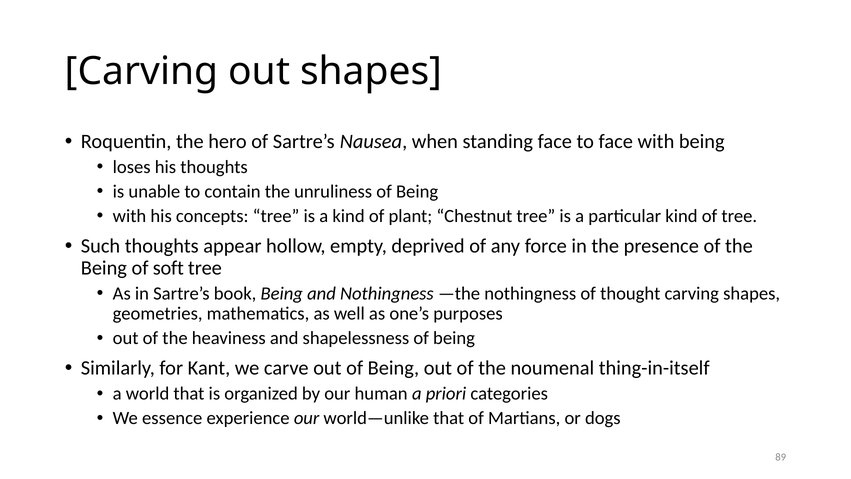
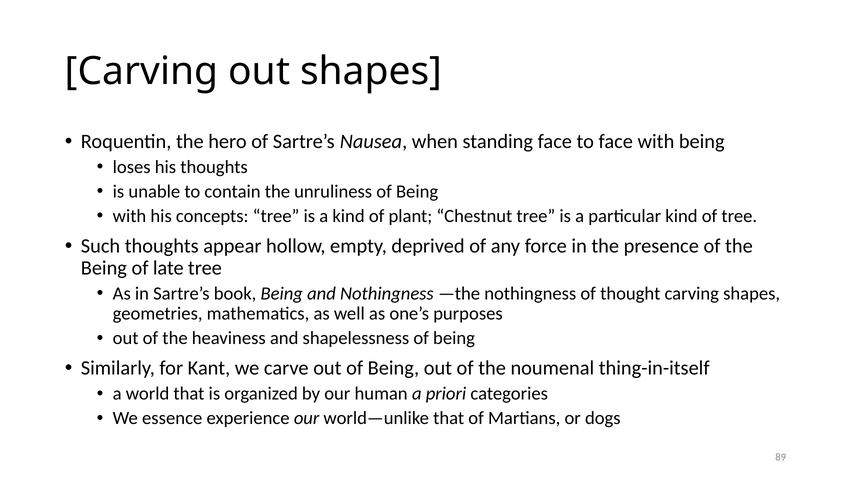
soft: soft -> late
